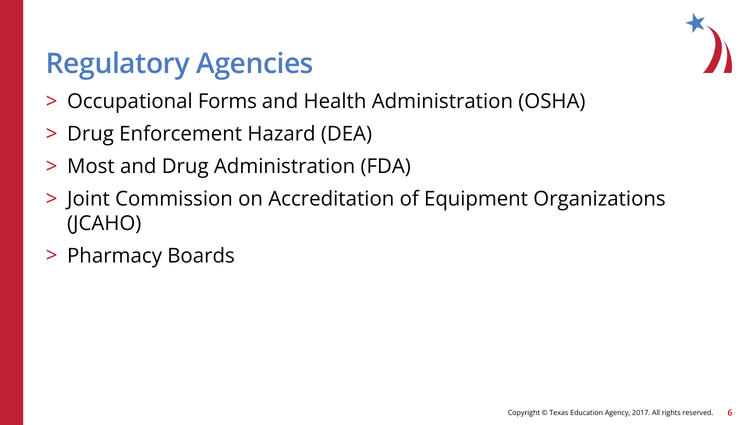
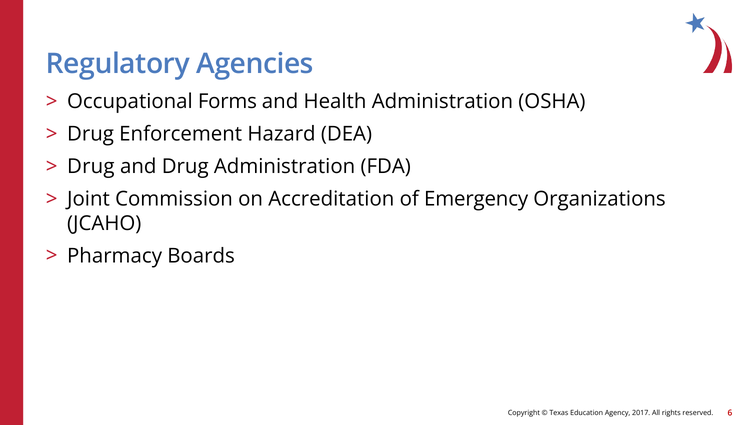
Most at (91, 166): Most -> Drug
Equipment: Equipment -> Emergency
